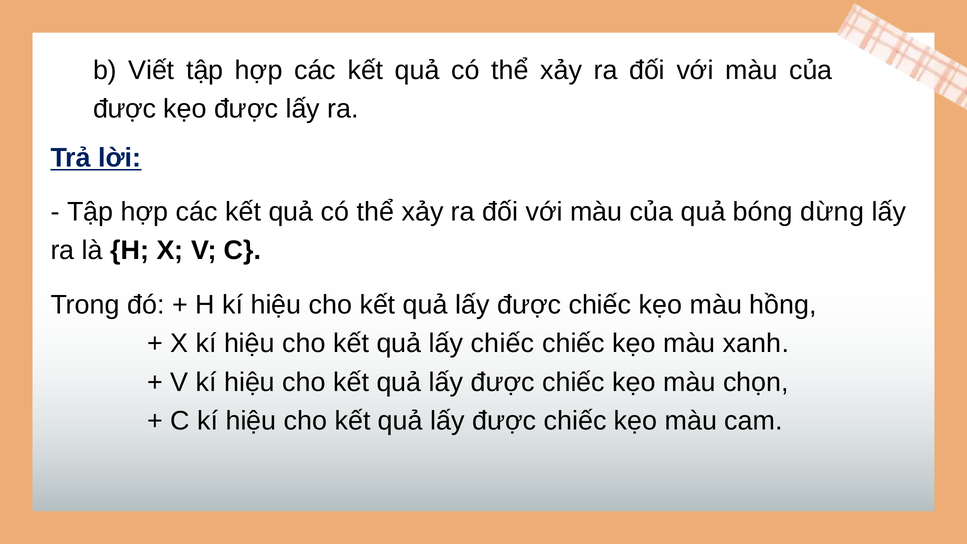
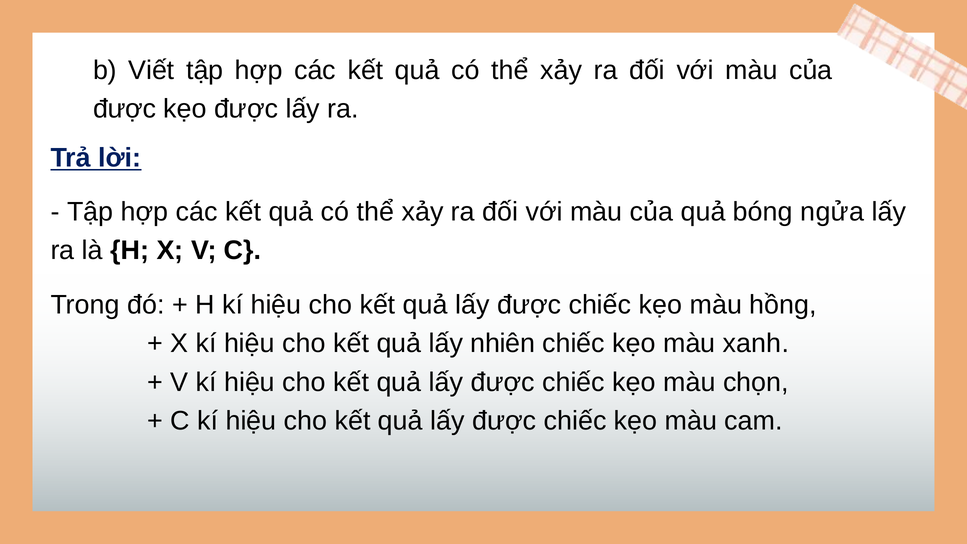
dừng: dừng -> ngửa
lấy chiếc: chiếc -> nhiên
